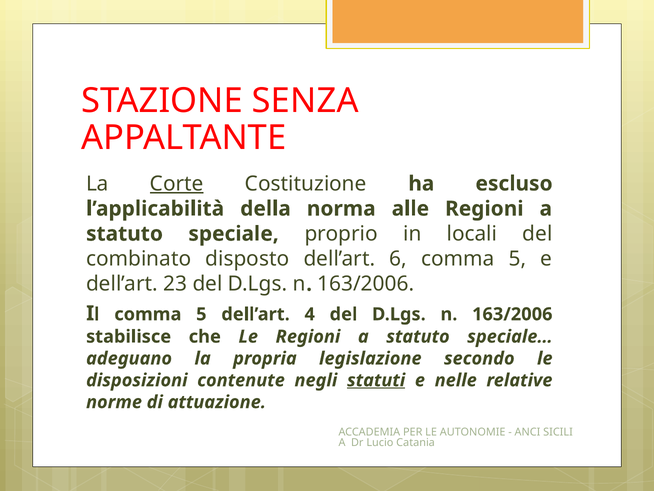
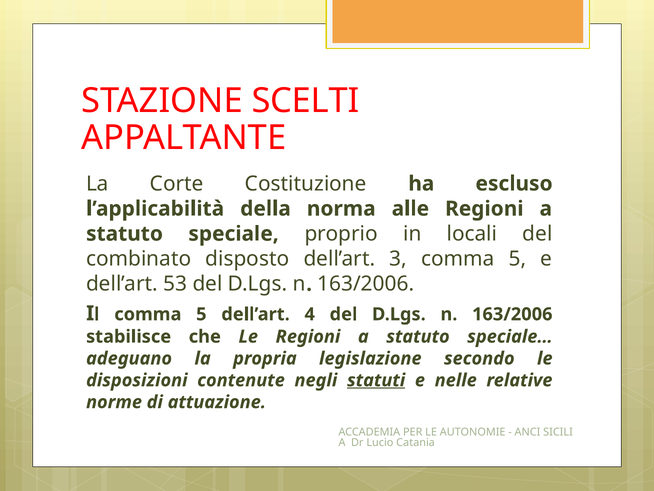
SENZA: SENZA -> SCELTI
Corte underline: present -> none
6: 6 -> 3
23: 23 -> 53
